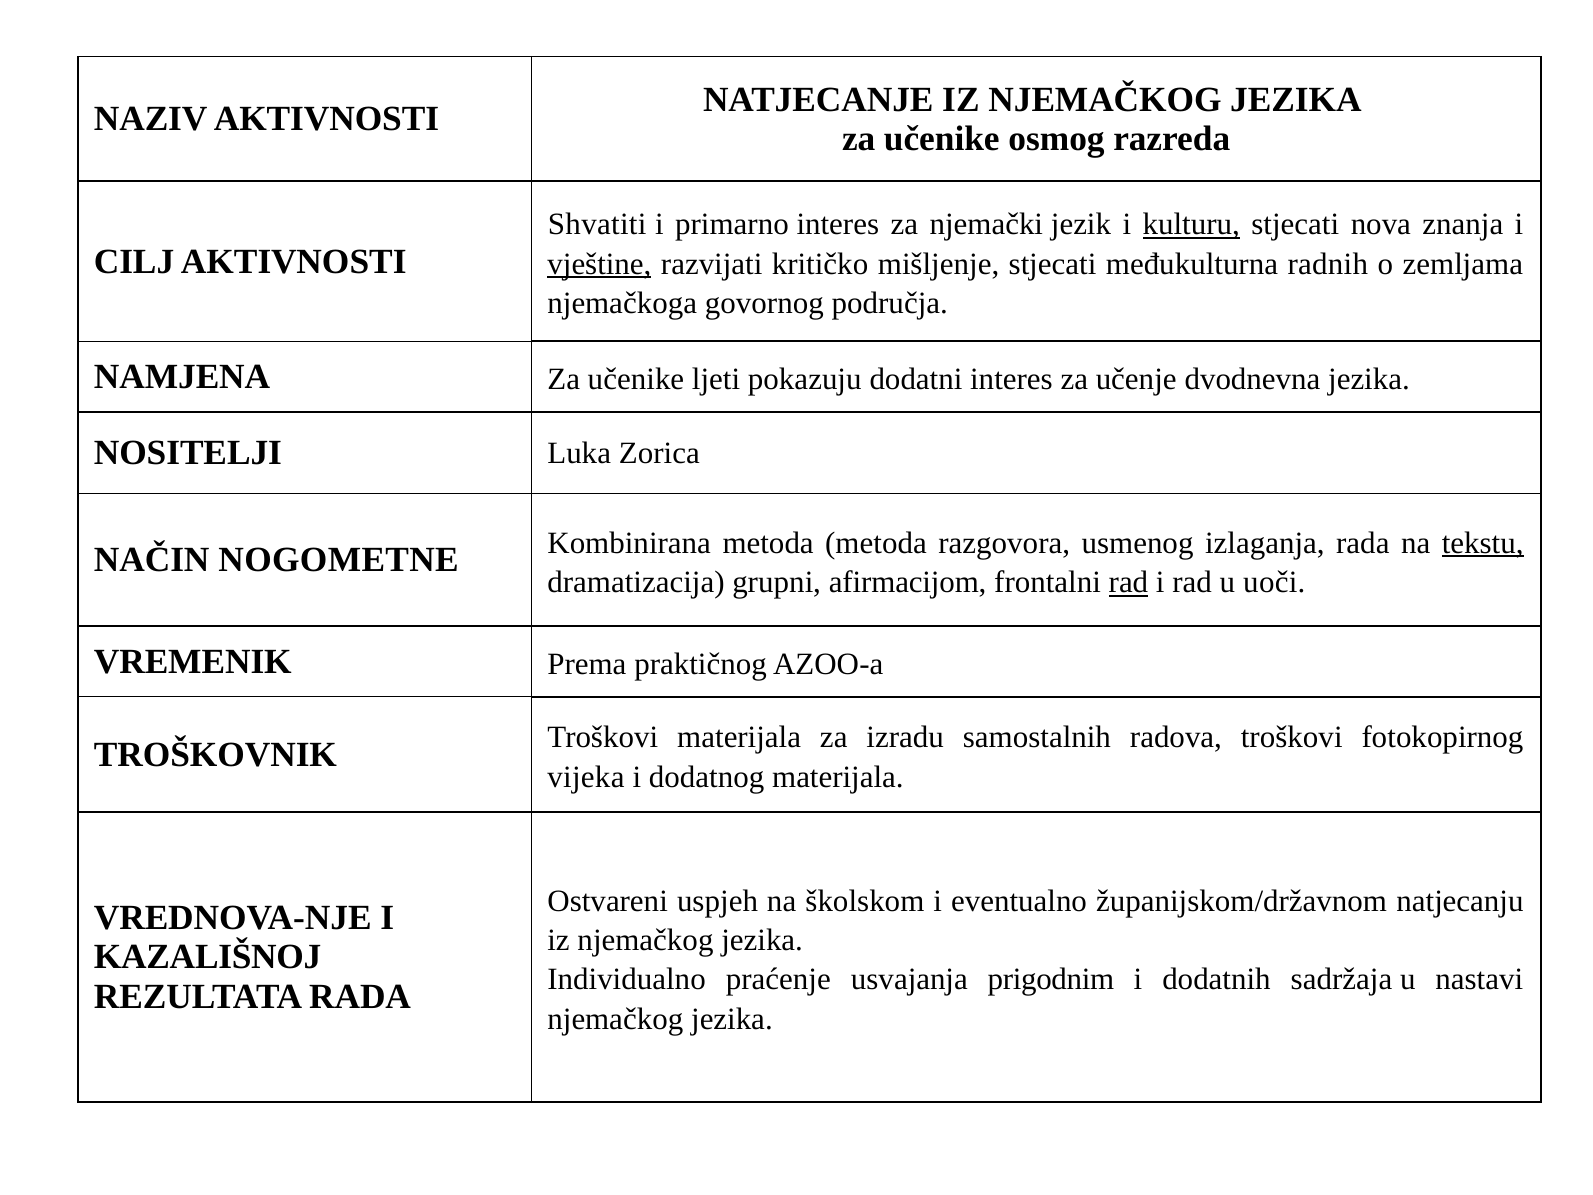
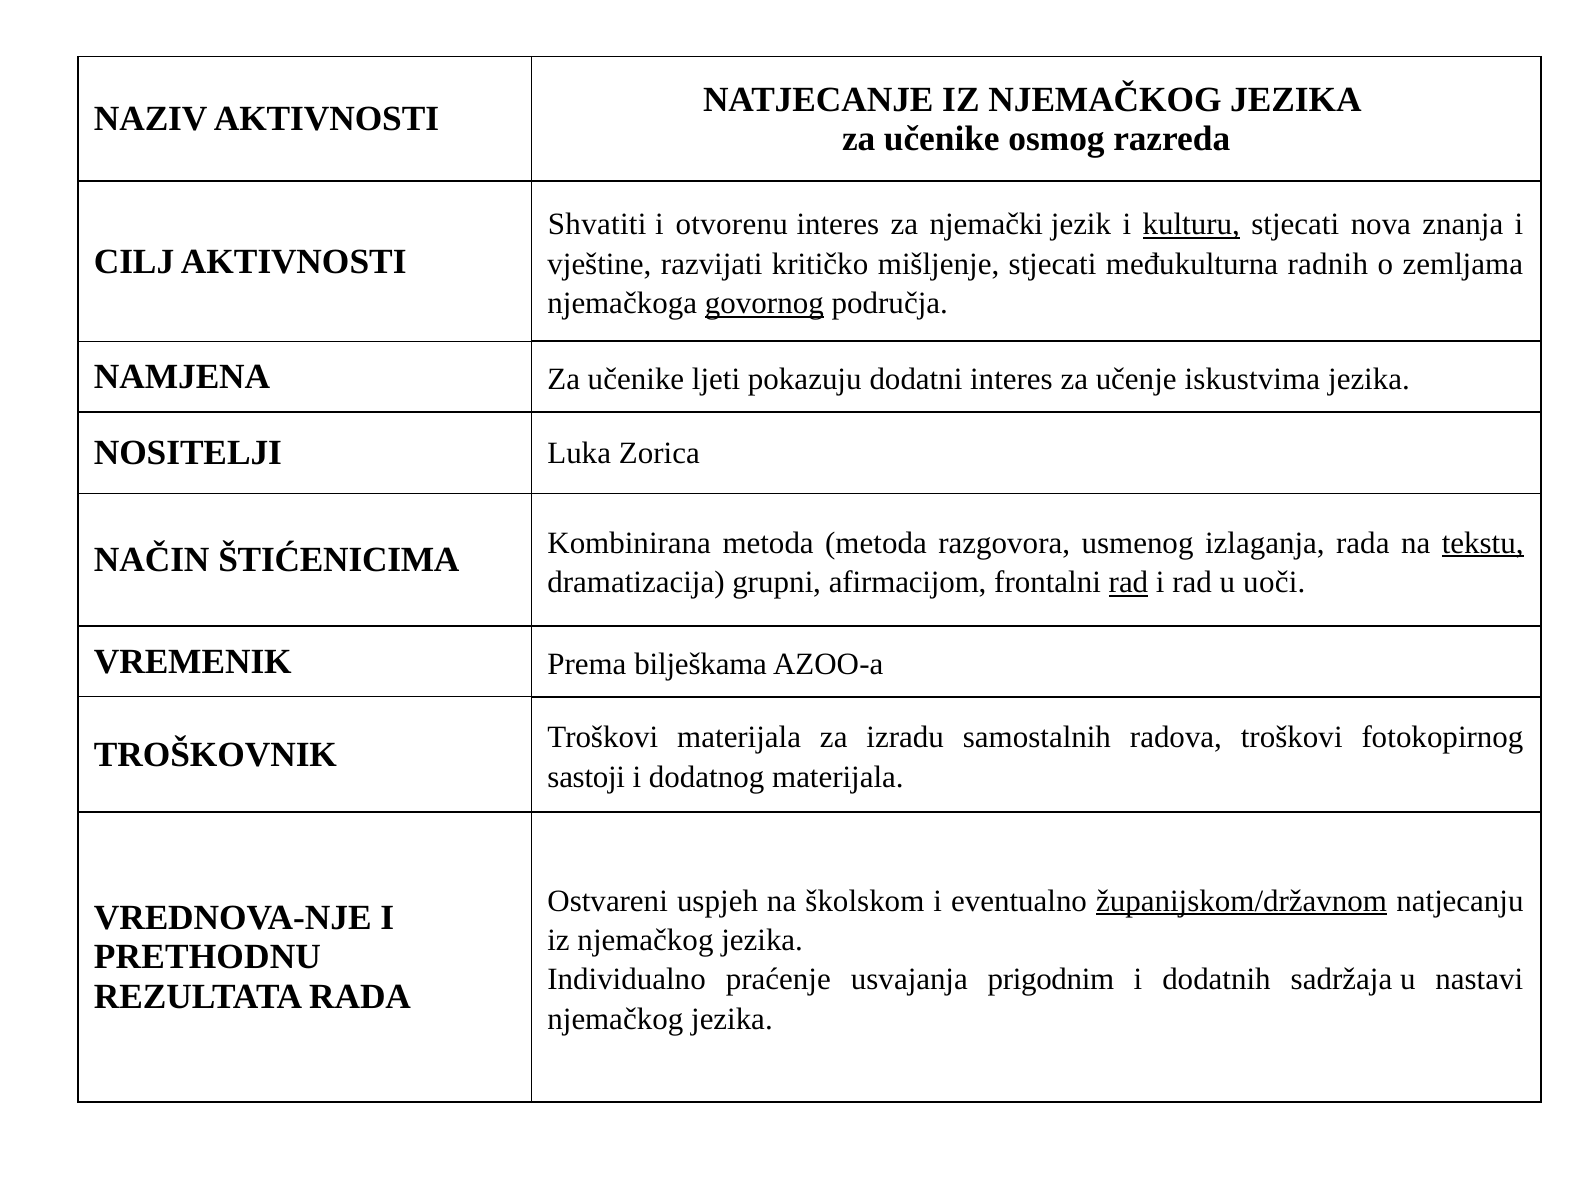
primarno: primarno -> otvorenu
vještine underline: present -> none
govornog underline: none -> present
dvodnevna: dvodnevna -> iskustvima
NOGOMETNE: NOGOMETNE -> ŠTIĆENICIMA
praktičnog: praktičnog -> bilješkama
vijeka: vijeka -> sastoji
županijskom/državnom underline: none -> present
KAZALIŠNOJ: KAZALIŠNOJ -> PRETHODNU
